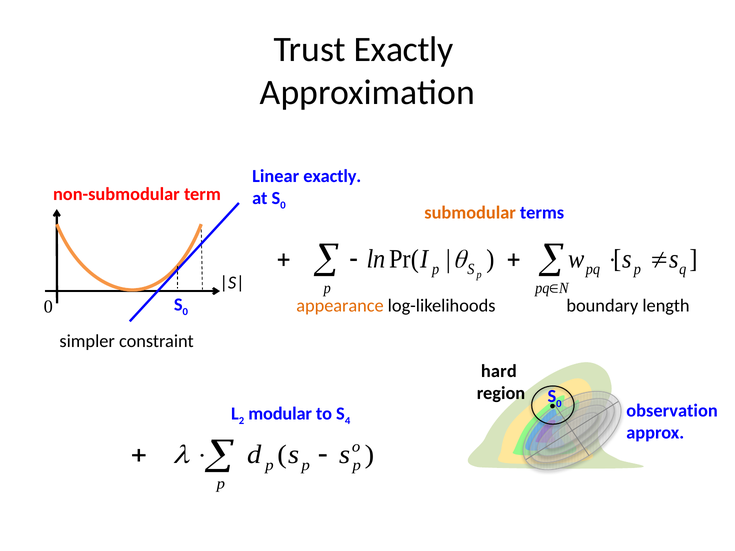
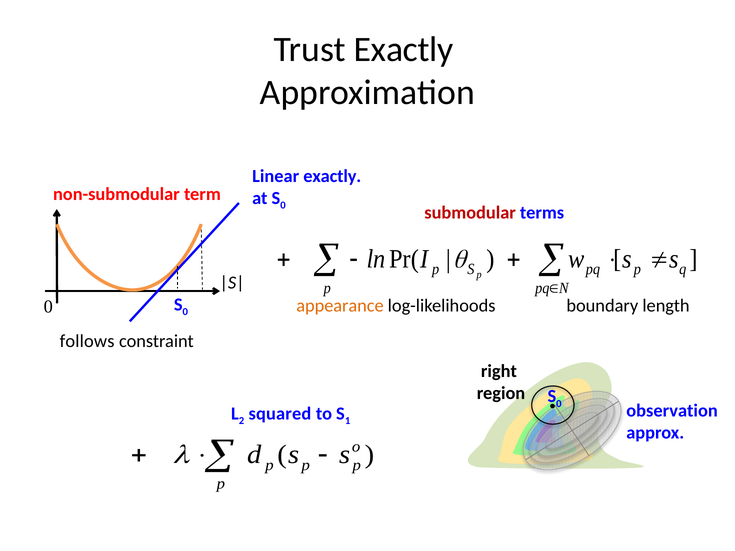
submodular colour: orange -> red
simpler: simpler -> follows
hard: hard -> right
modular: modular -> squared
4: 4 -> 1
